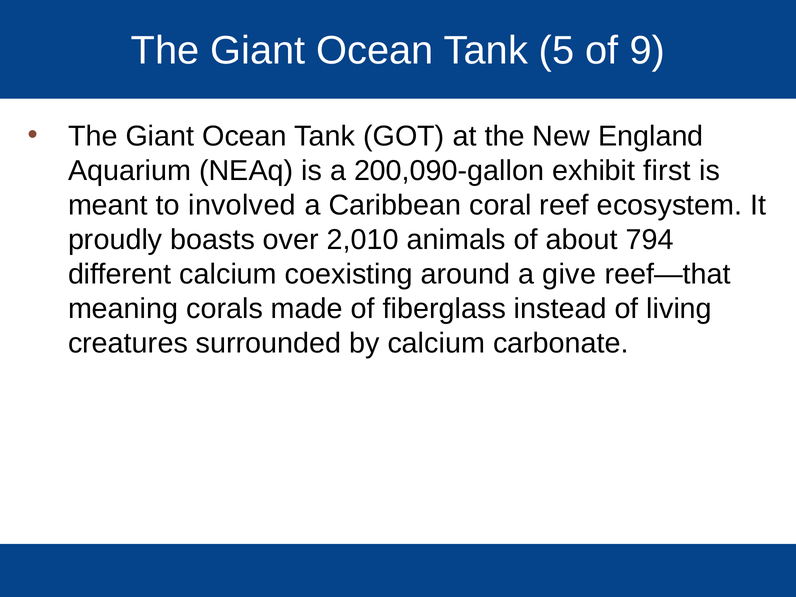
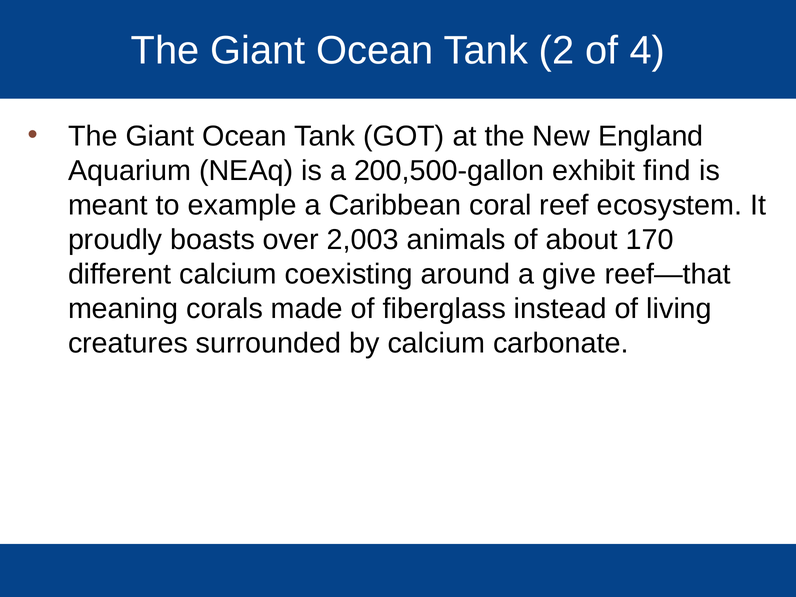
5: 5 -> 2
9: 9 -> 4
200,090-gallon: 200,090-gallon -> 200,500-gallon
first: first -> find
involved: involved -> example
2,010: 2,010 -> 2,003
794: 794 -> 170
